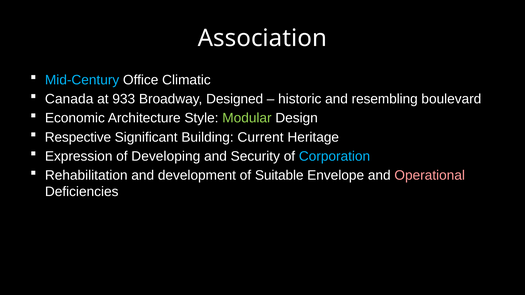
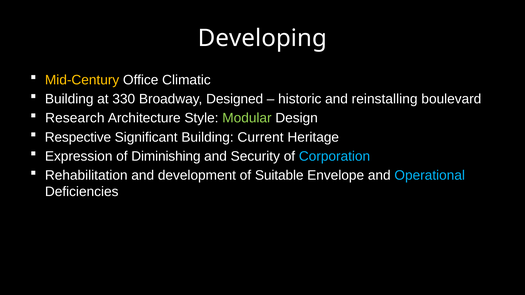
Association: Association -> Developing
Mid-Century colour: light blue -> yellow
Canada at (69, 99): Canada -> Building
933: 933 -> 330
resembling: resembling -> reinstalling
Economic: Economic -> Research
Developing: Developing -> Diminishing
Operational colour: pink -> light blue
